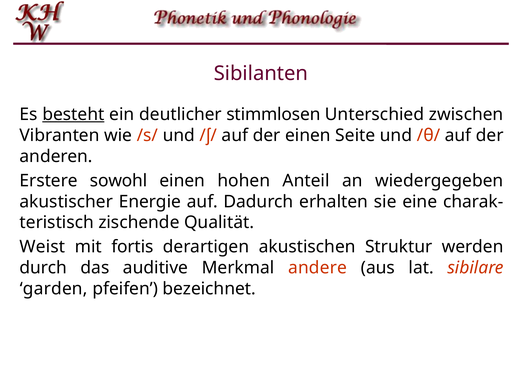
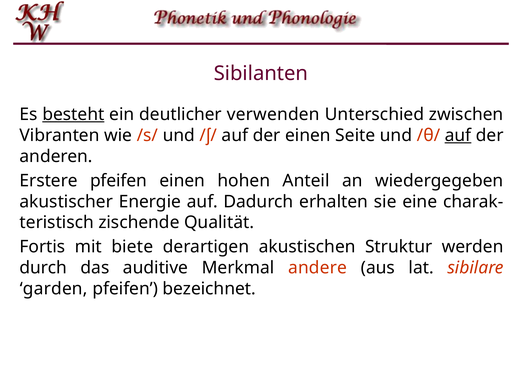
stimmlosen: stimmlosen -> verwenden
auf at (458, 135) underline: none -> present
Erstere sowohl: sowohl -> pfeifen
Weist: Weist -> Fortis
fortis: fortis -> biete
